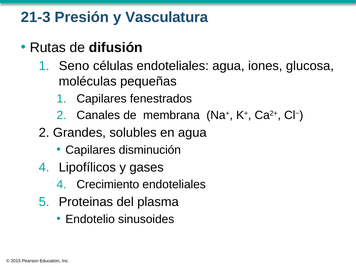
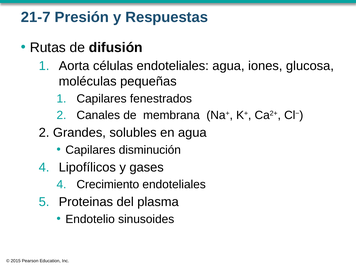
21-3: 21-3 -> 21-7
Vasculatura: Vasculatura -> Respuestas
Seno: Seno -> Aorta
